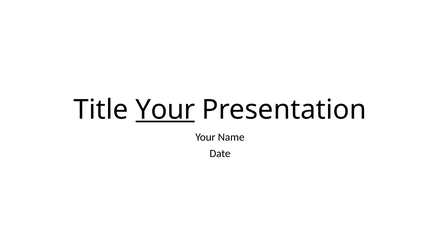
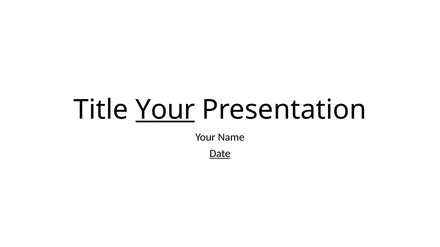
Date underline: none -> present
